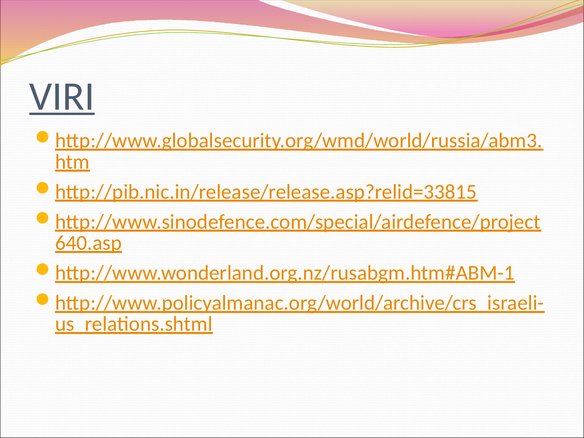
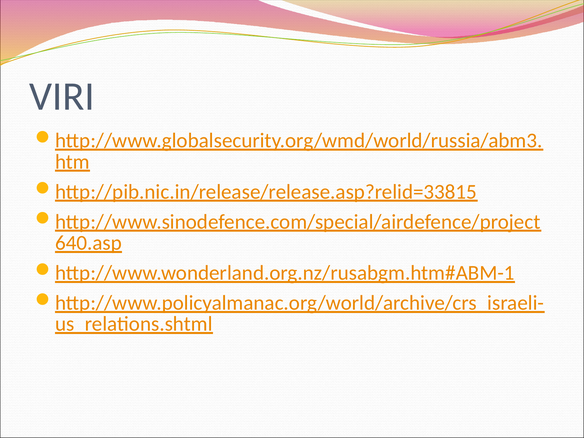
VIRI underline: present -> none
